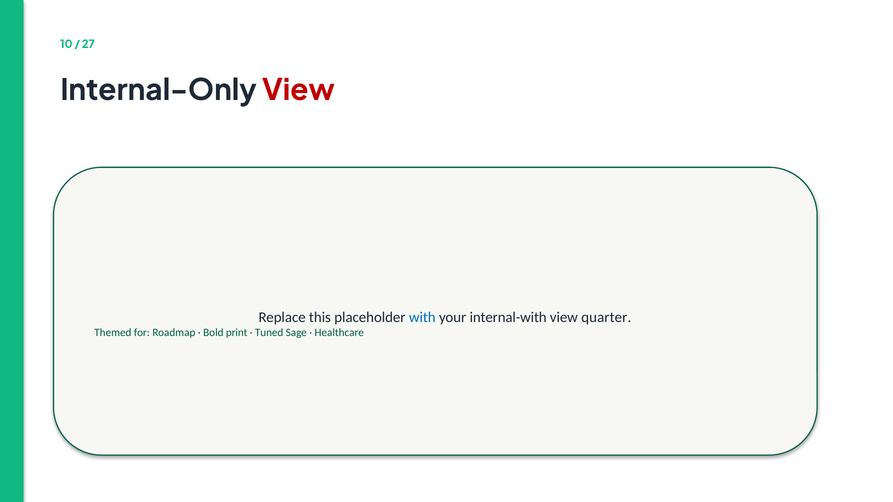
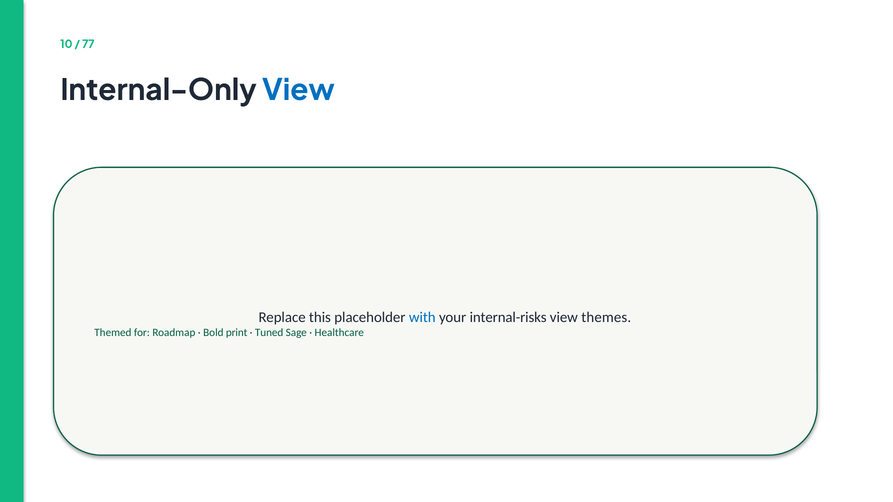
27: 27 -> 77
View at (298, 90) colour: red -> blue
internal-with: internal-with -> internal-risks
quarter: quarter -> themes
